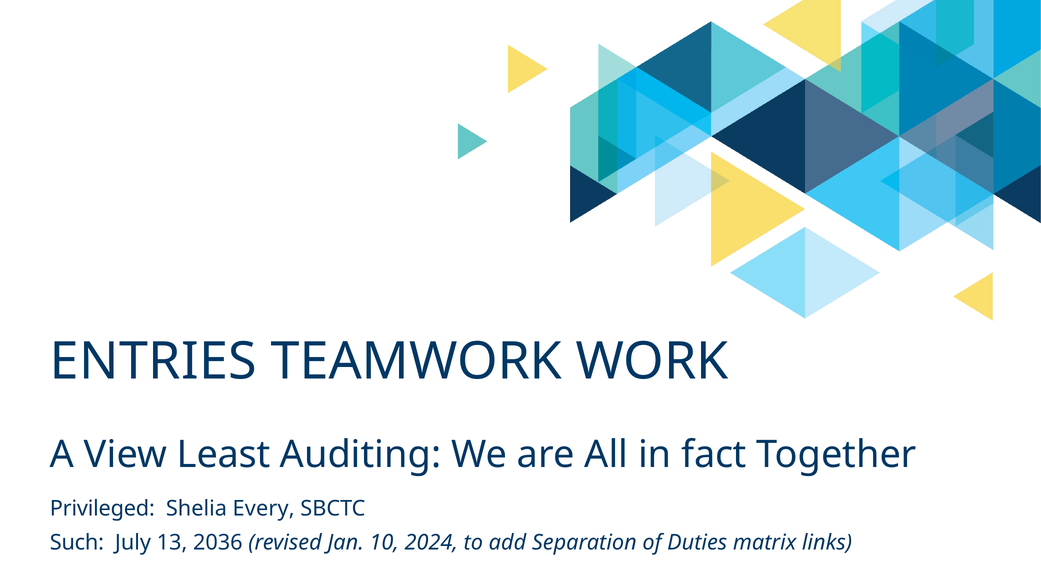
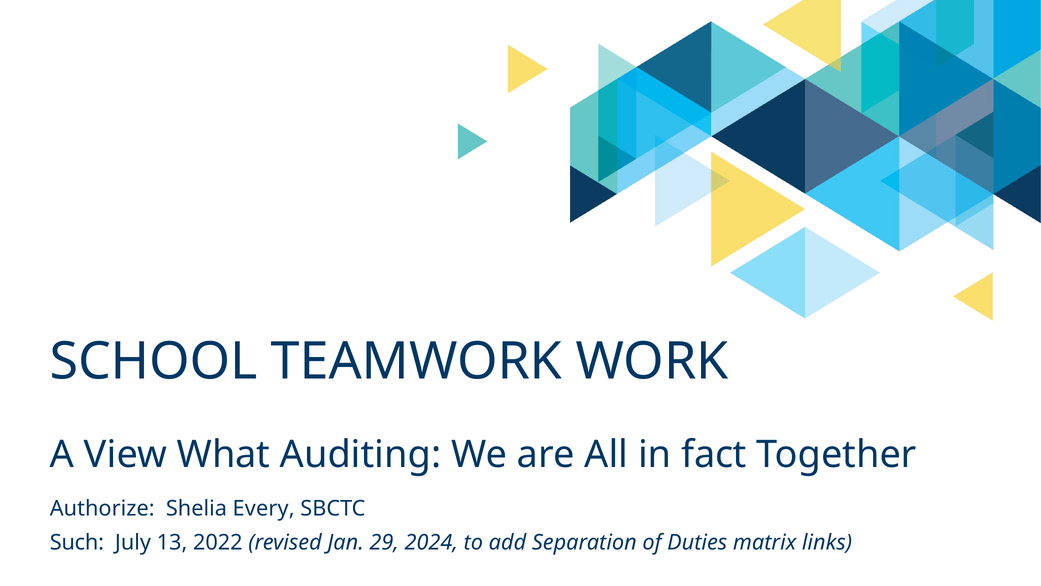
ENTRIES: ENTRIES -> SCHOOL
Least: Least -> What
Privileged: Privileged -> Authorize
2036: 2036 -> 2022
10: 10 -> 29
